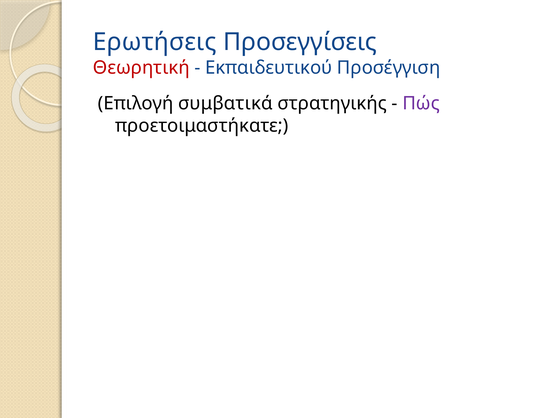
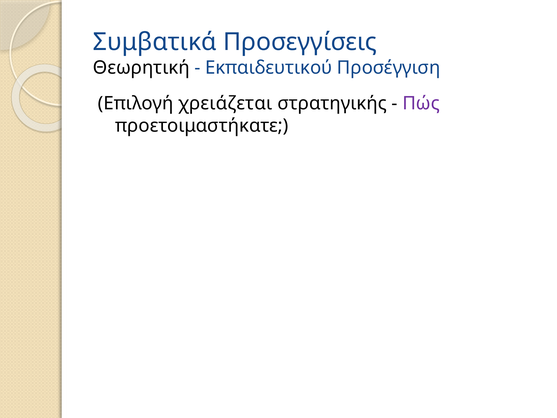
Ερωτήσεις: Ερωτήσεις -> Συμβατικά
Θεωρητική colour: red -> black
συμβατικά: συμβατικά -> χρειάζεται
